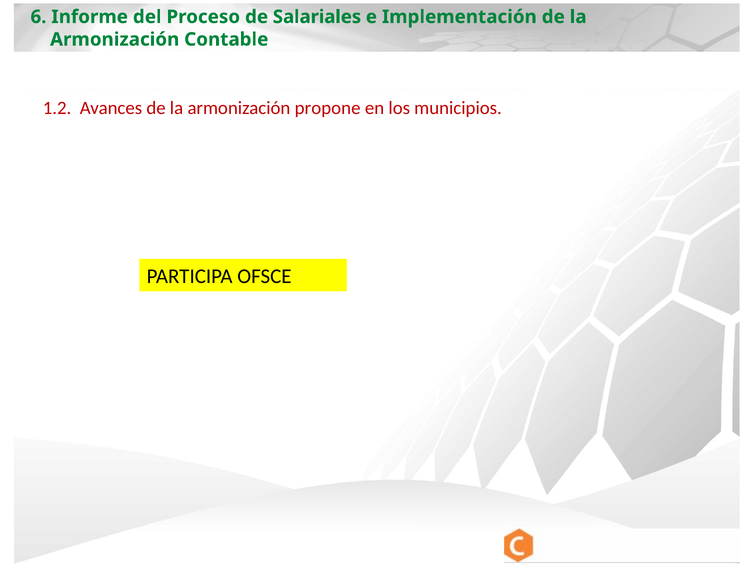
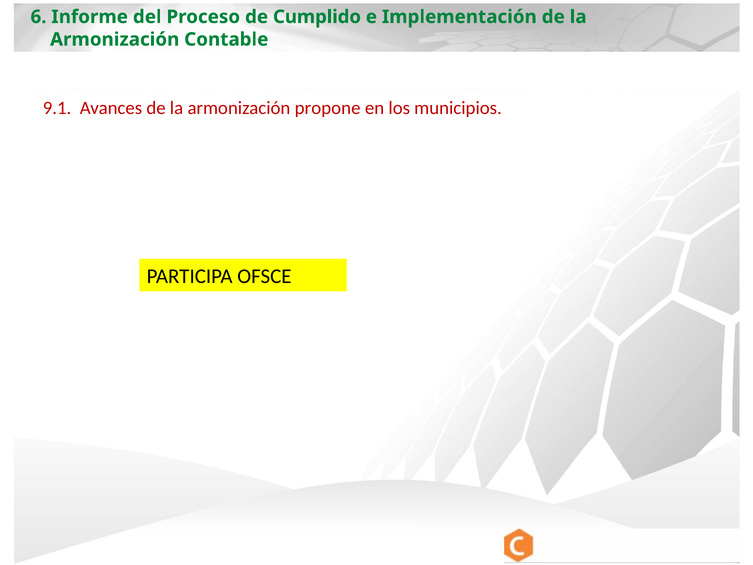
Salariales: Salariales -> Cumplido
1.2: 1.2 -> 9.1
